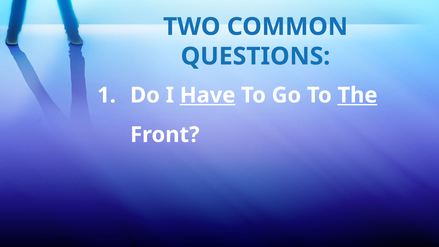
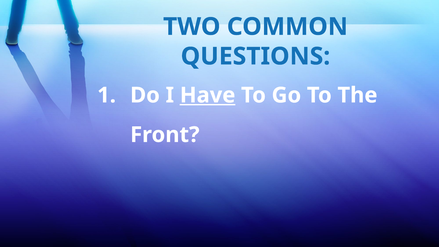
The underline: present -> none
